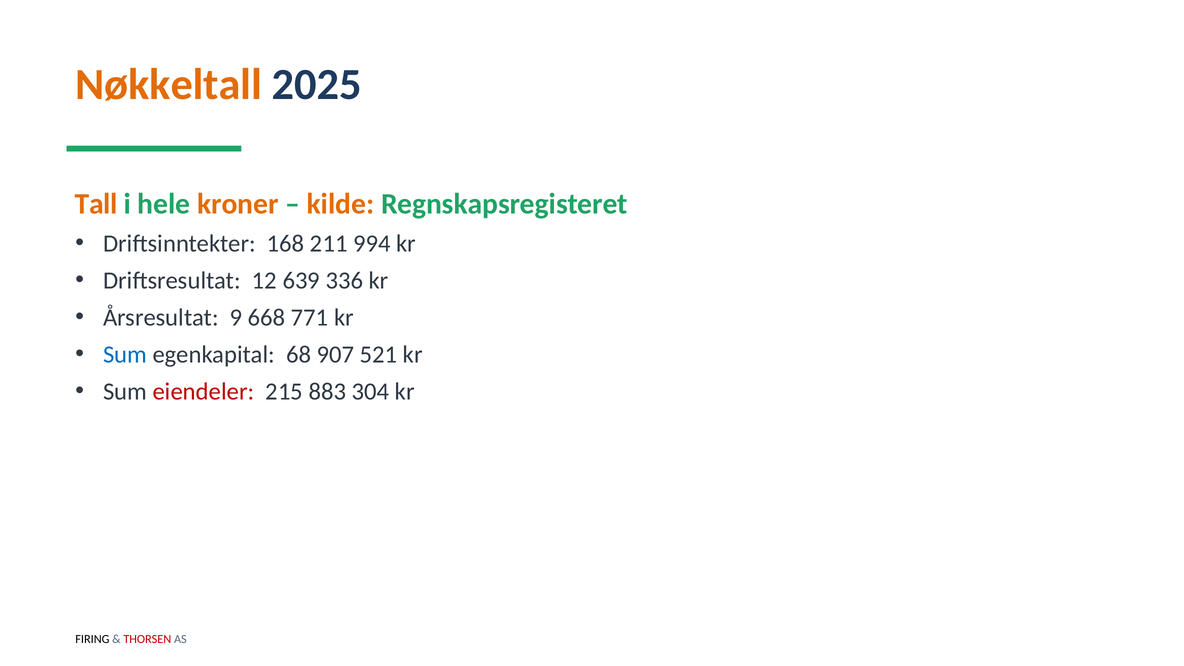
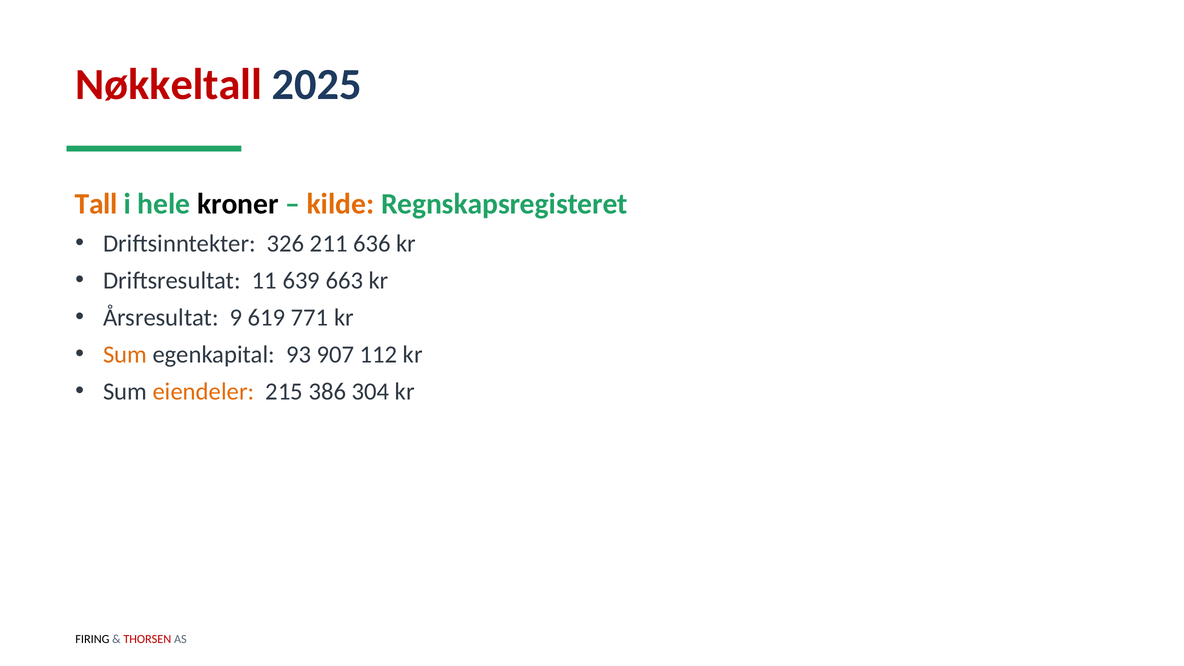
Nøkkeltall colour: orange -> red
kroner colour: orange -> black
168: 168 -> 326
994: 994 -> 636
12: 12 -> 11
336: 336 -> 663
668: 668 -> 619
Sum at (125, 355) colour: blue -> orange
68: 68 -> 93
521: 521 -> 112
eiendeler colour: red -> orange
883: 883 -> 386
